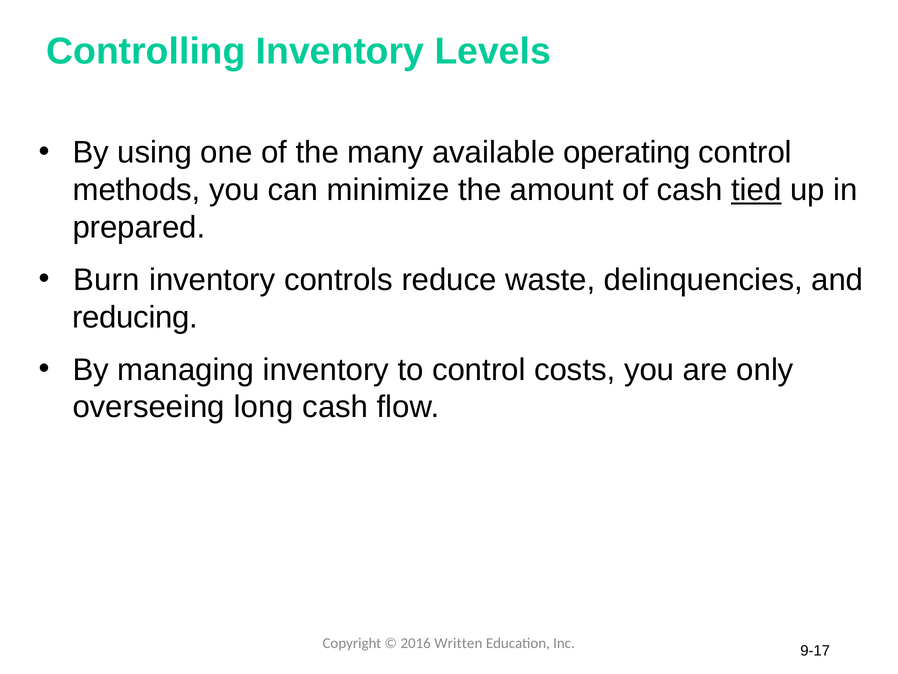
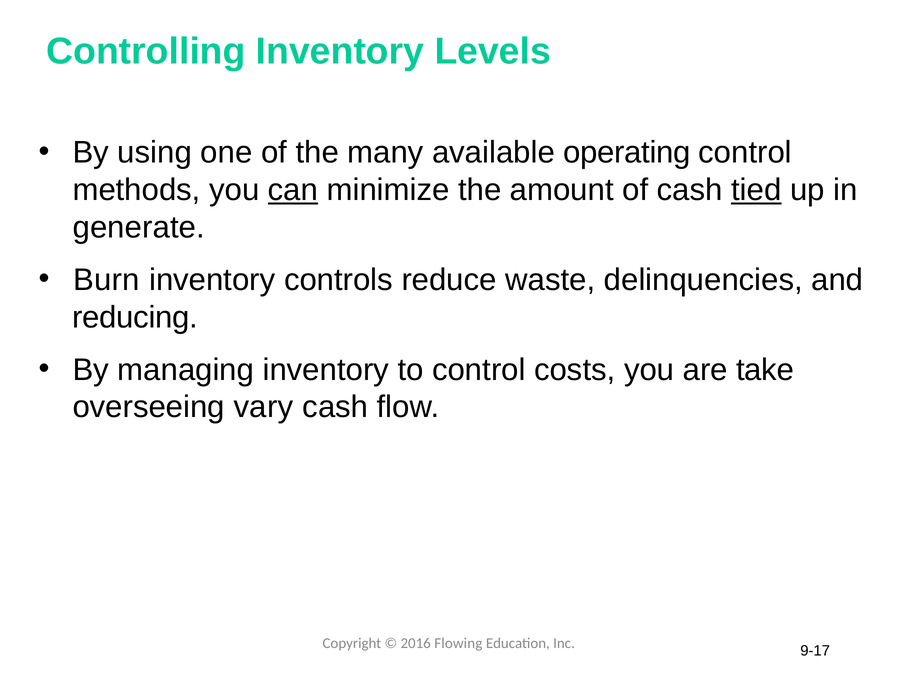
can underline: none -> present
prepared: prepared -> generate
only: only -> take
long: long -> vary
Written: Written -> Flowing
